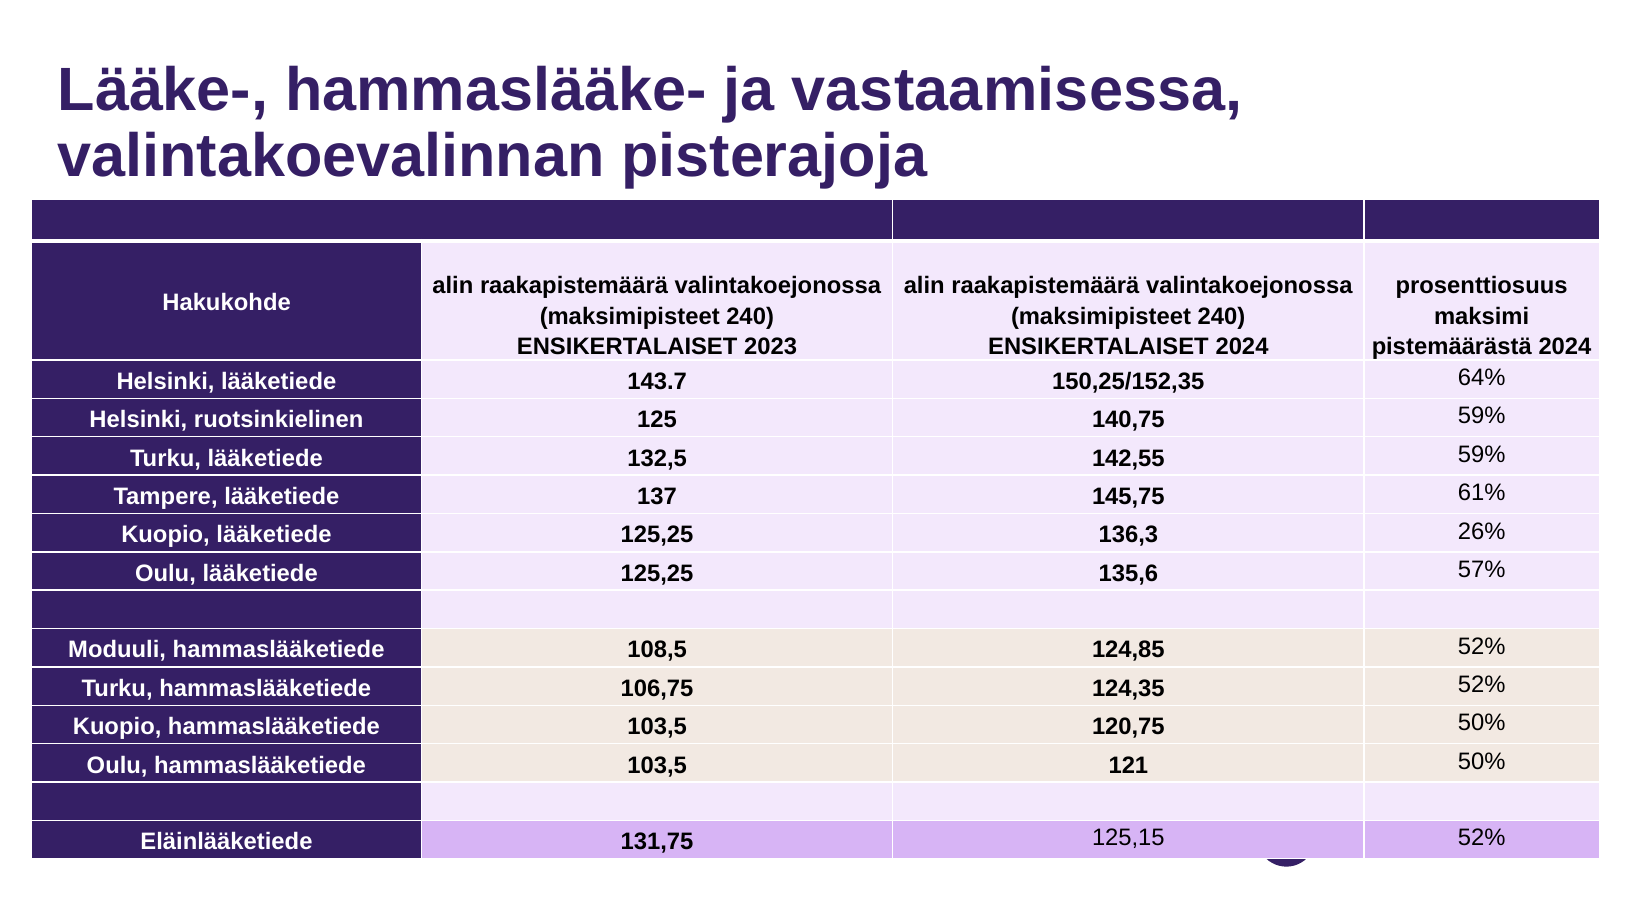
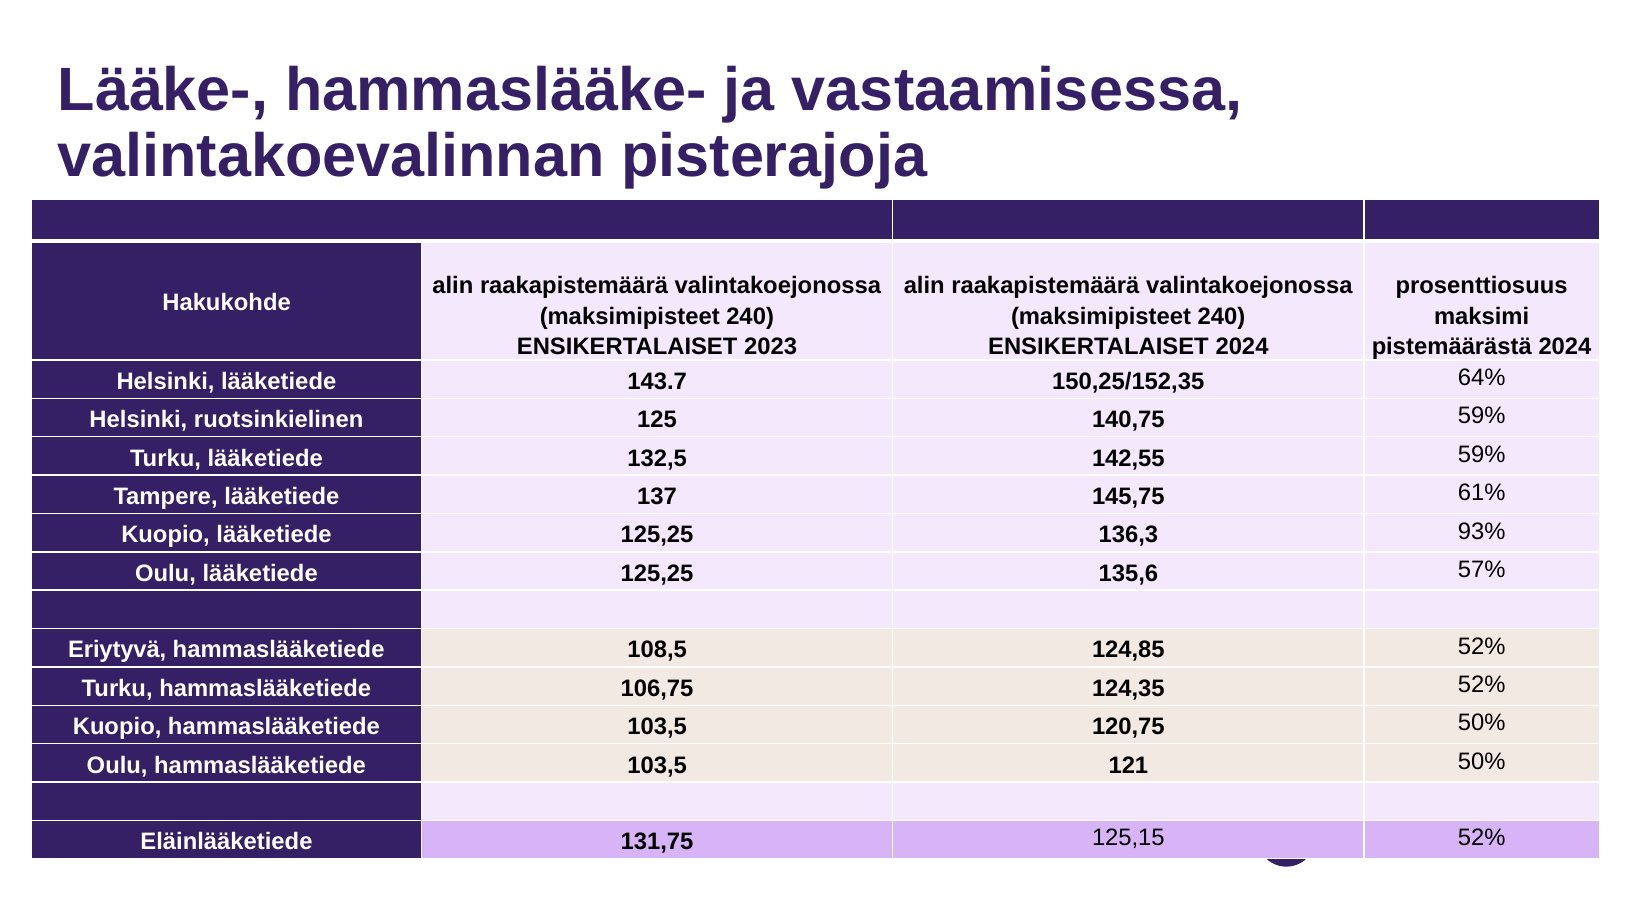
26%: 26% -> 93%
Moduuli: Moduuli -> Eriytyvä
